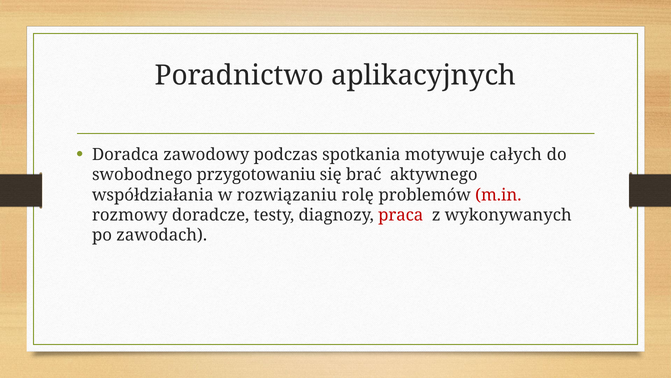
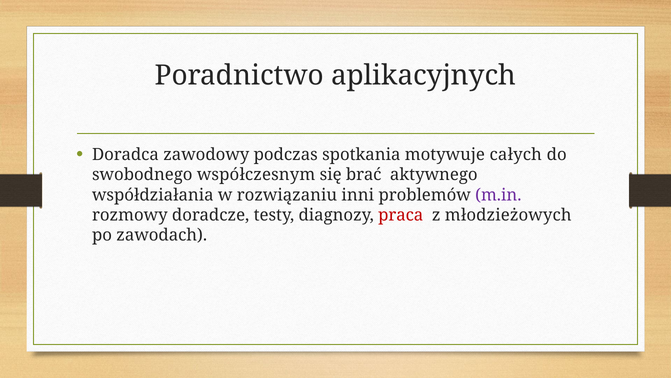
przygotowaniu: przygotowaniu -> współczesnym
rolę: rolę -> inni
m.in colour: red -> purple
wykonywanych: wykonywanych -> młodzieżowych
